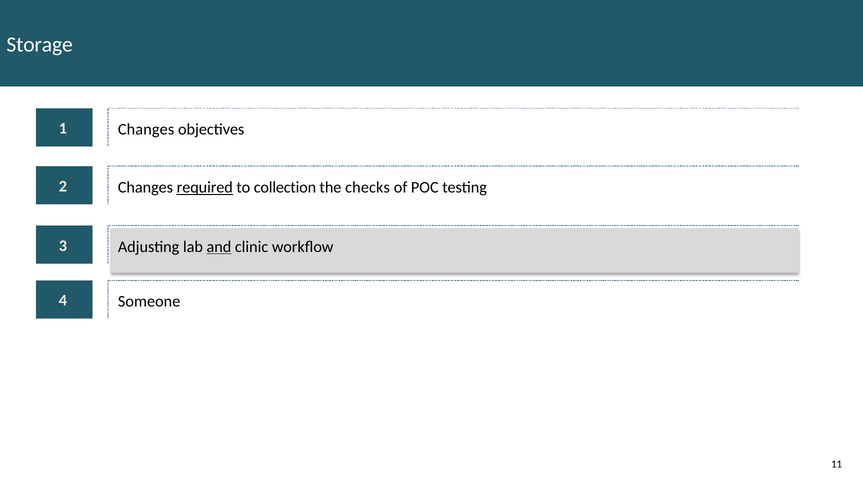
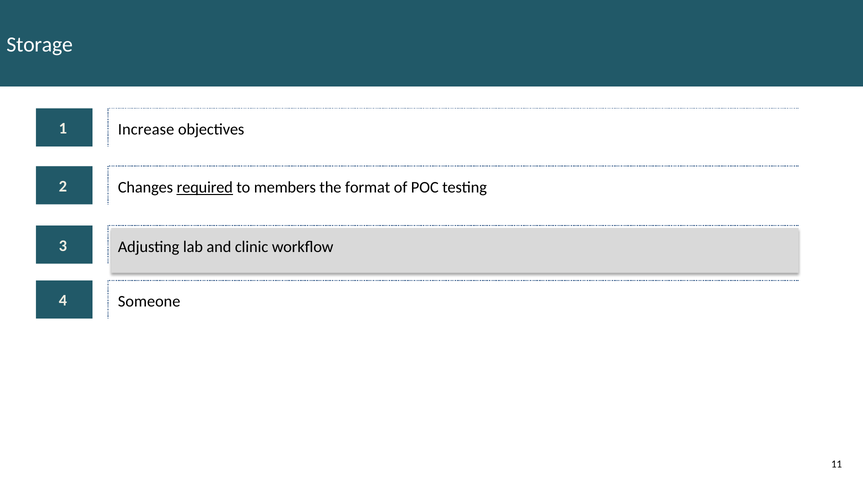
1 Changes: Changes -> Increase
collection: collection -> members
checks: checks -> format
and underline: present -> none
